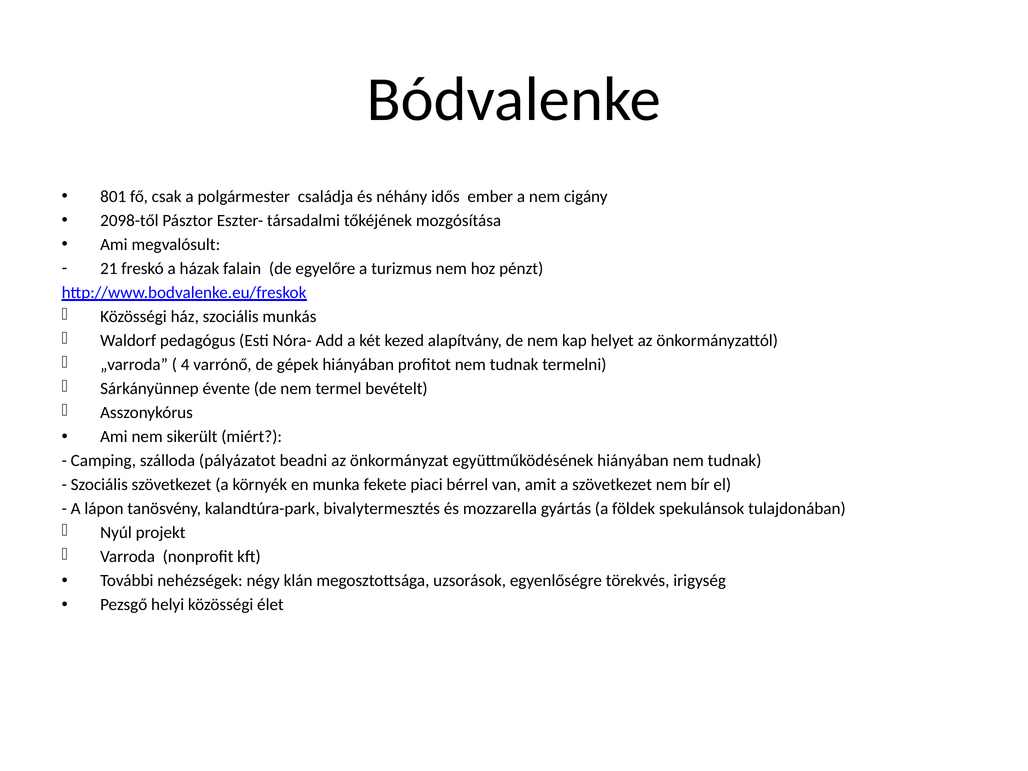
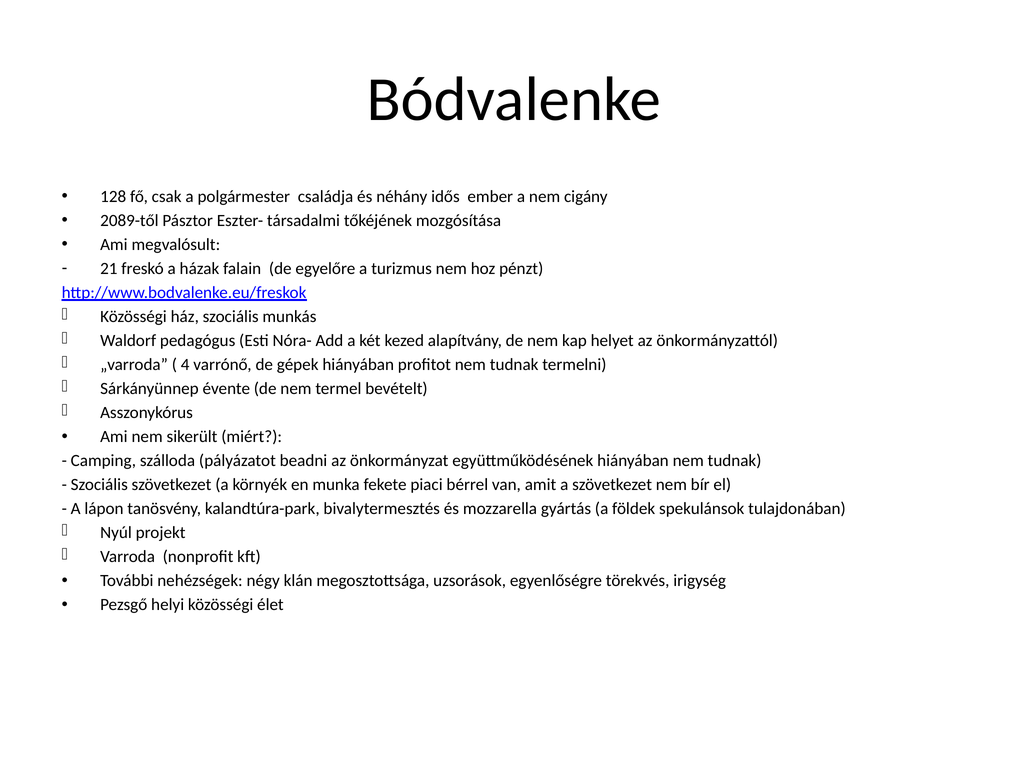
801: 801 -> 128
2098-től: 2098-től -> 2089-től
